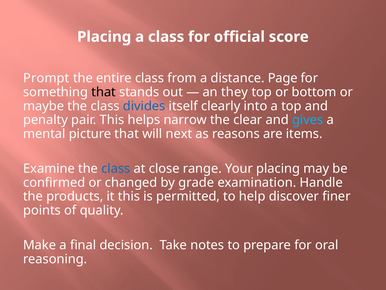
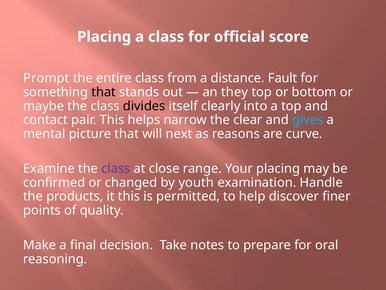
Page: Page -> Fault
divides colour: blue -> black
penalty: penalty -> contact
items: items -> curve
class at (116, 168) colour: blue -> purple
grade: grade -> youth
